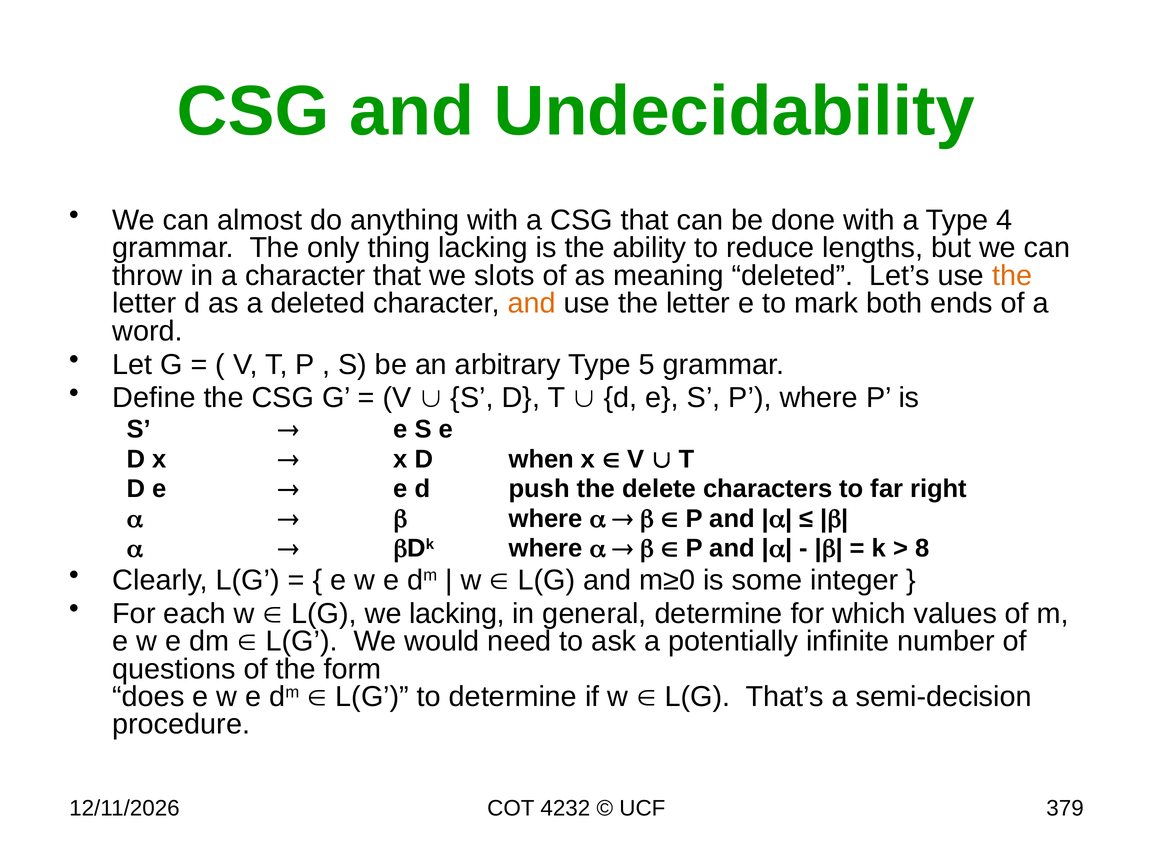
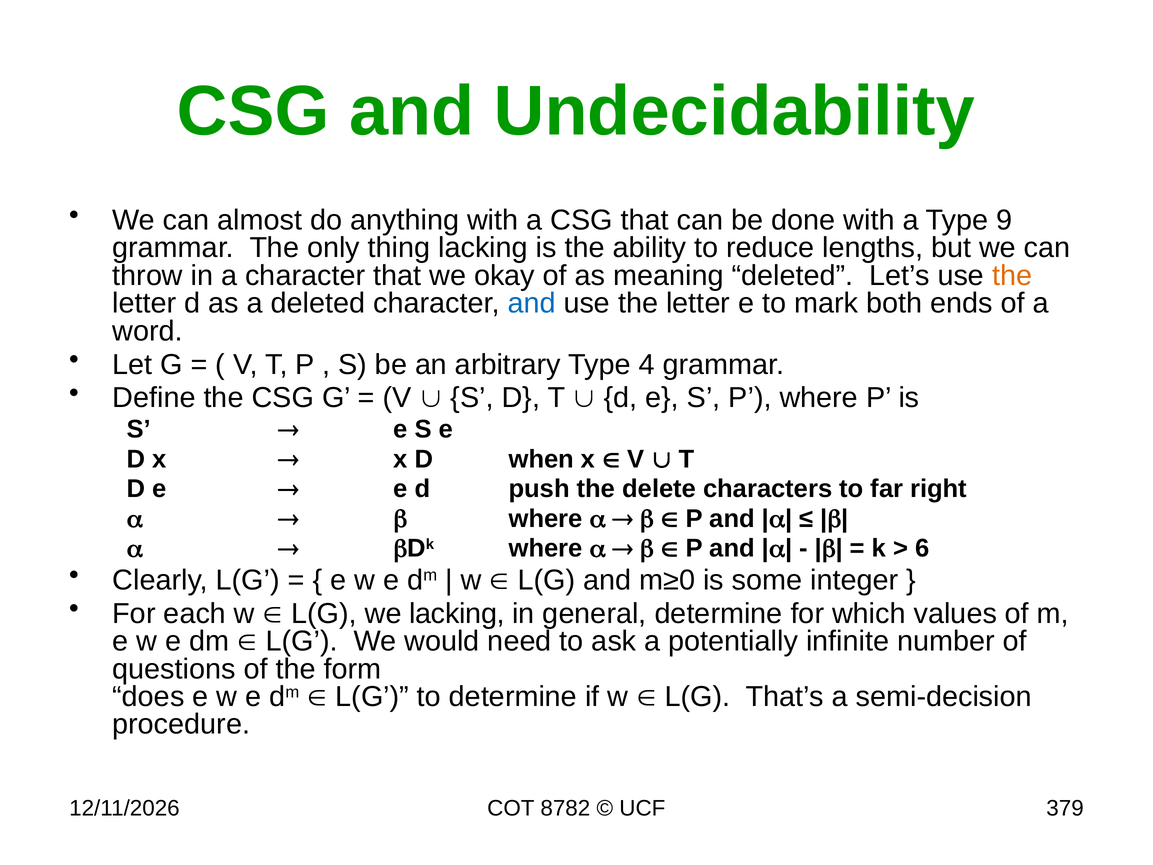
4: 4 -> 9
slots: slots -> okay
and at (532, 303) colour: orange -> blue
5: 5 -> 4
8: 8 -> 6
4232: 4232 -> 8782
